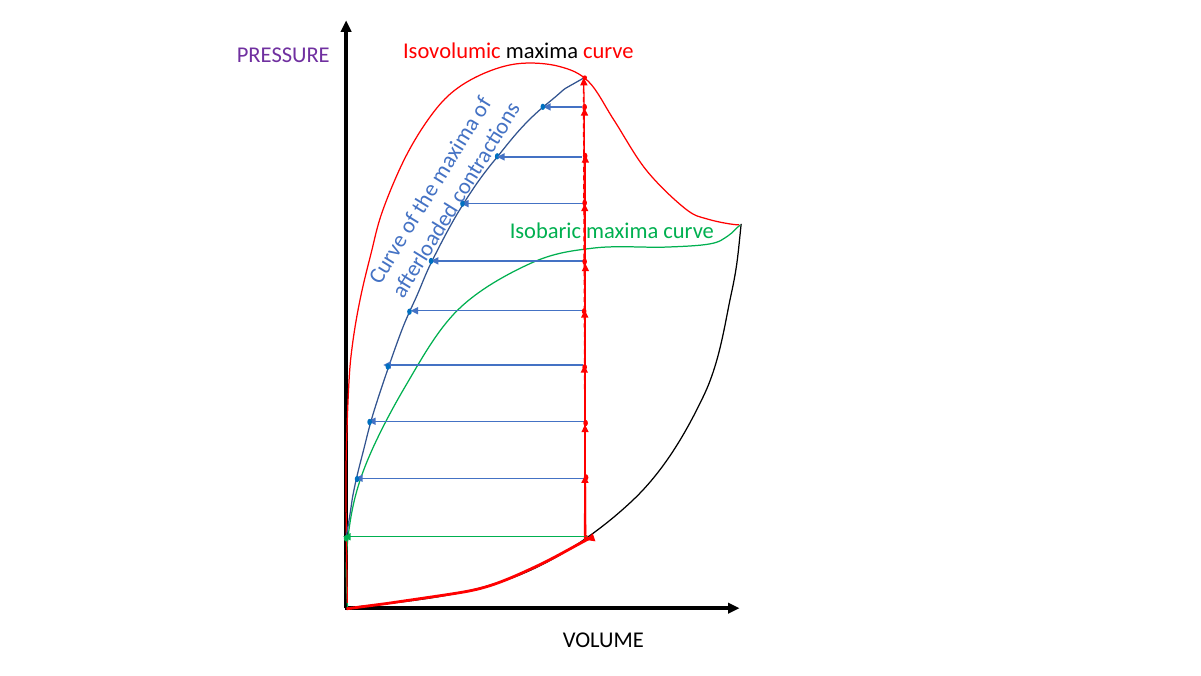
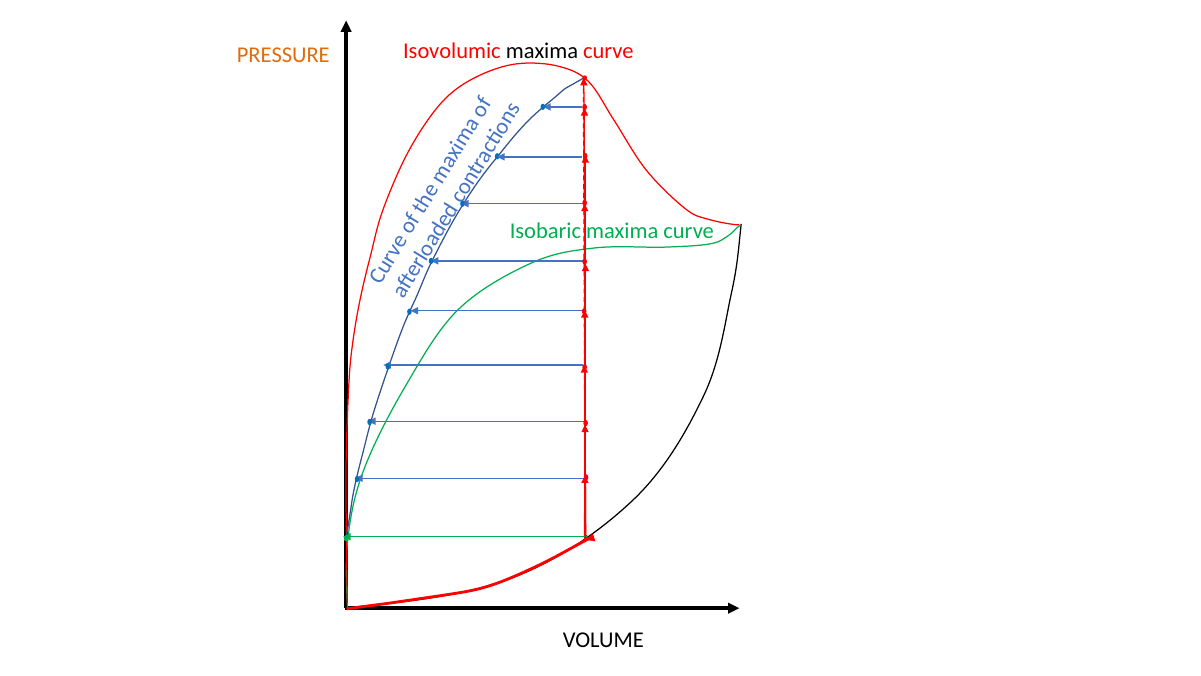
PRESSURE colour: purple -> orange
